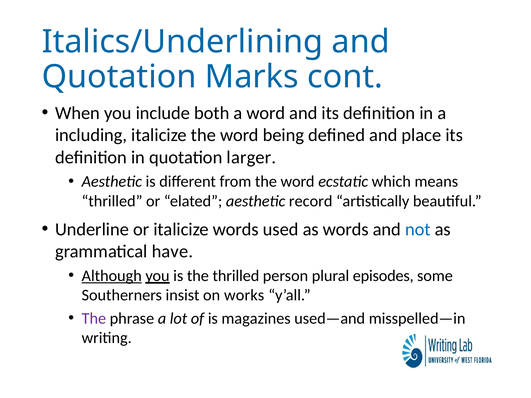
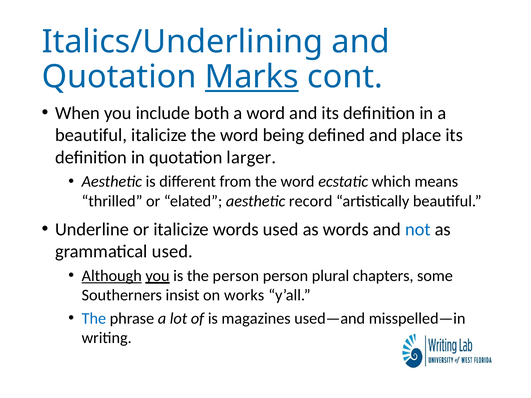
Marks underline: none -> present
including at (91, 135): including -> beautiful
grammatical have: have -> used
the thrilled: thrilled -> person
episodes: episodes -> chapters
The at (94, 319) colour: purple -> blue
